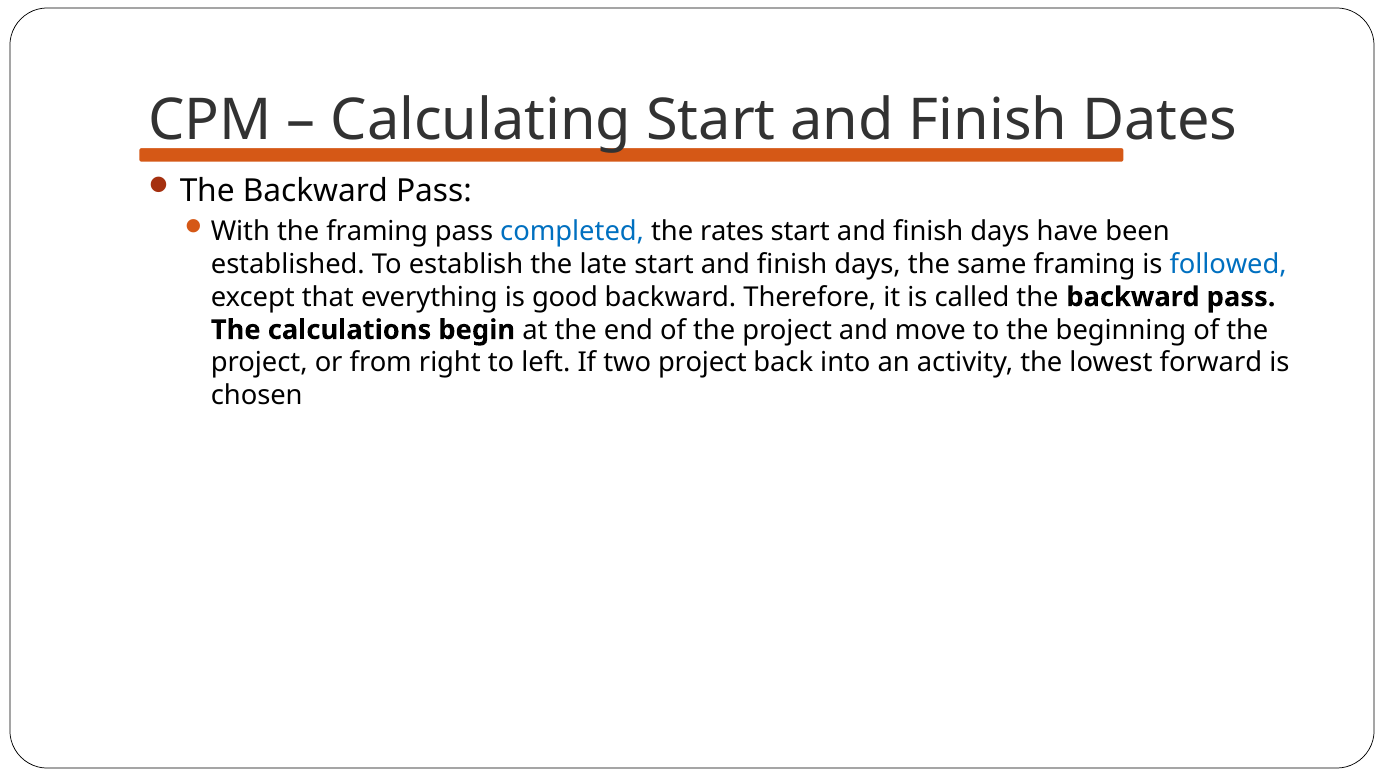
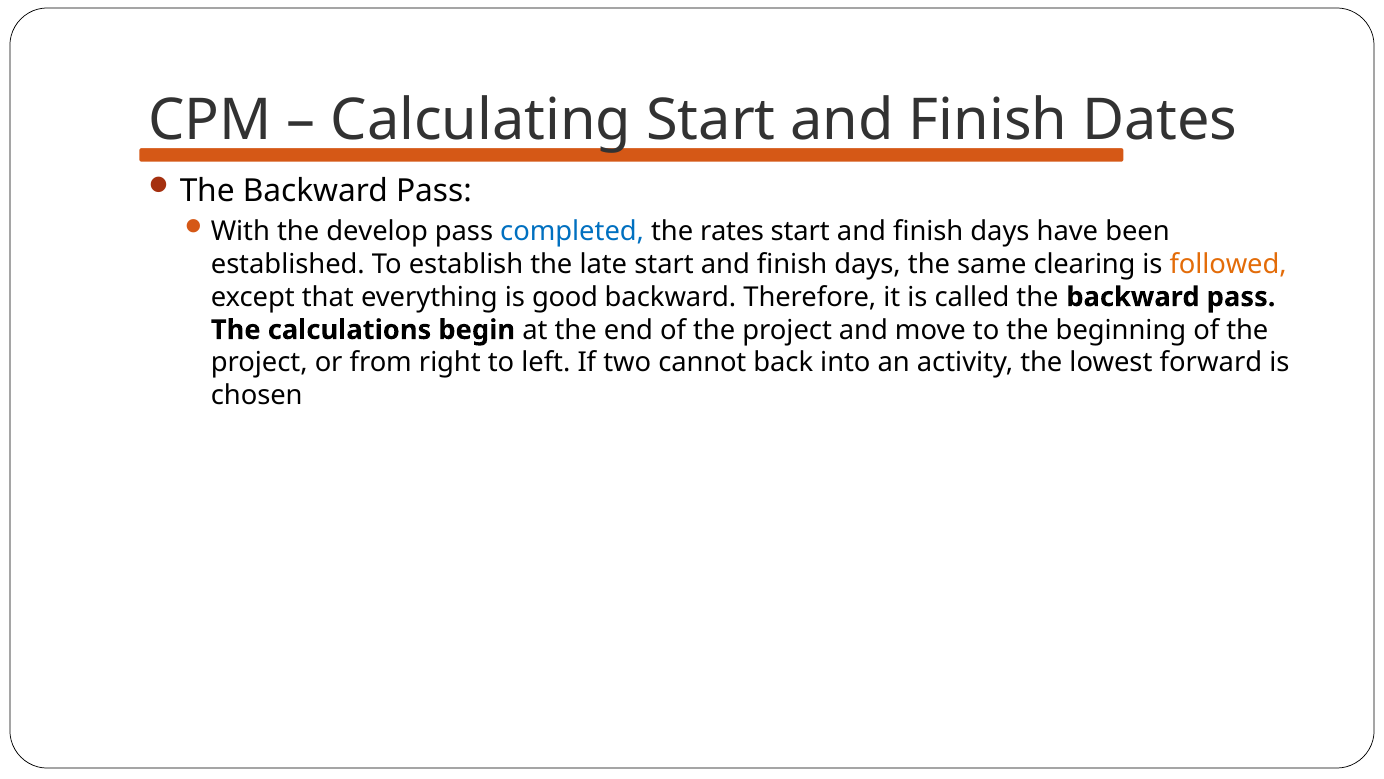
the framing: framing -> develop
same framing: framing -> clearing
followed colour: blue -> orange
two project: project -> cannot
